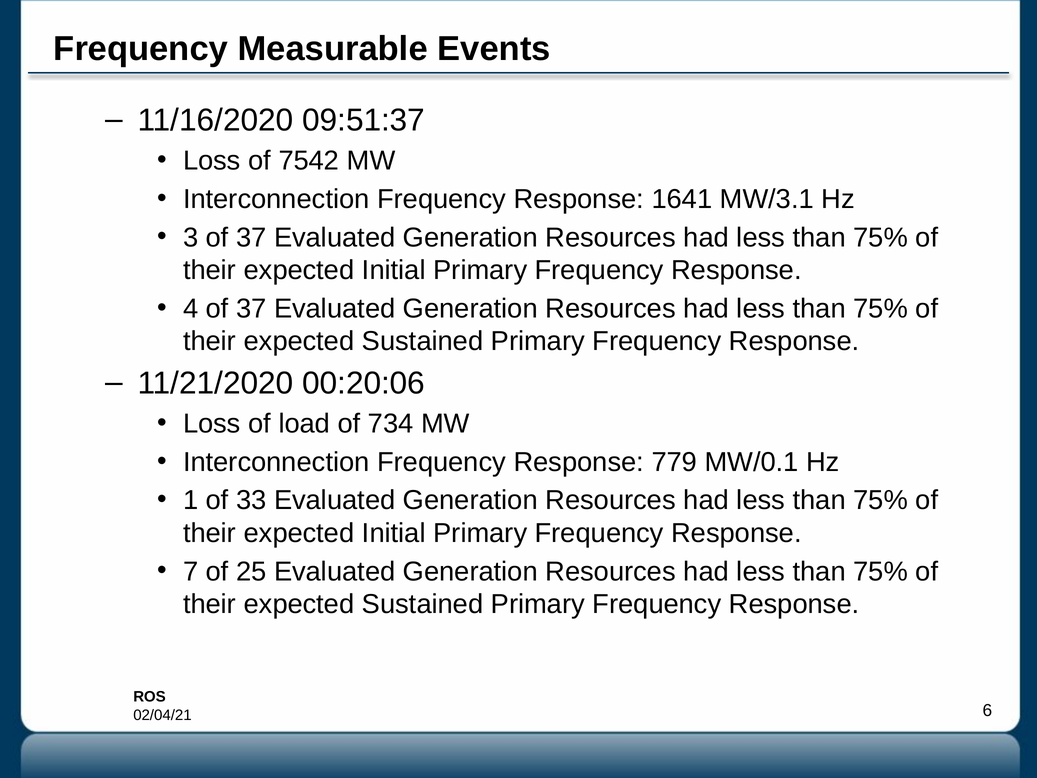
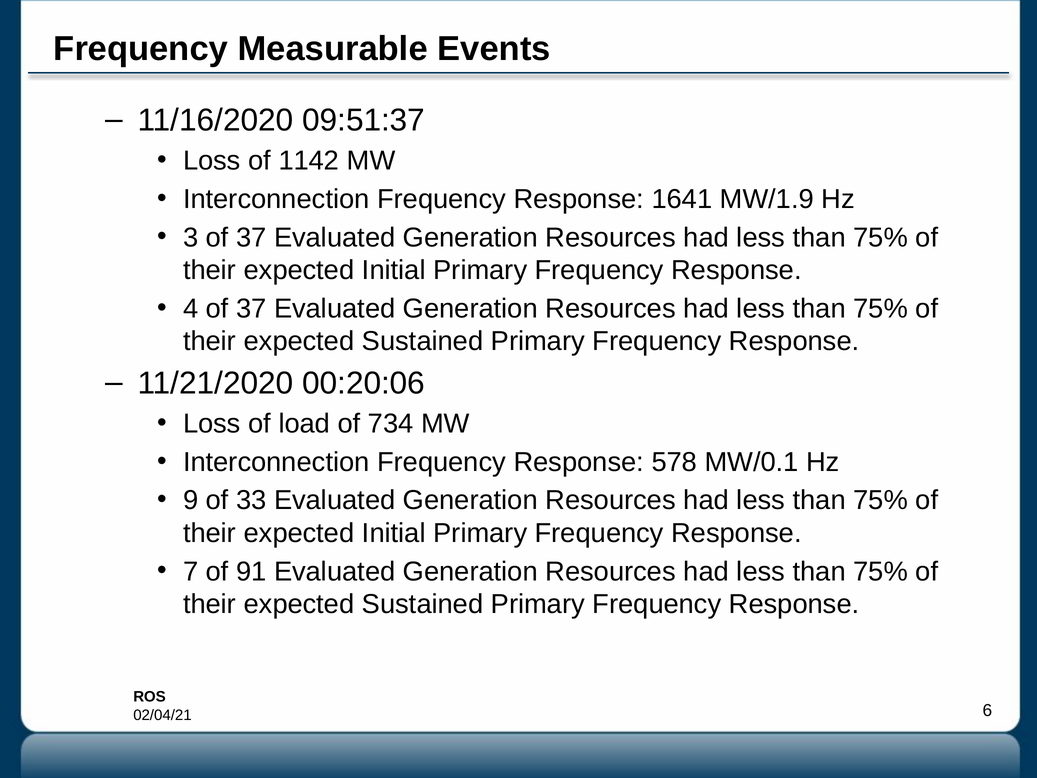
7542: 7542 -> 1142
MW/3.1: MW/3.1 -> MW/1.9
779: 779 -> 578
1: 1 -> 9
25: 25 -> 91
